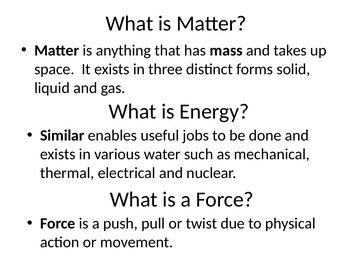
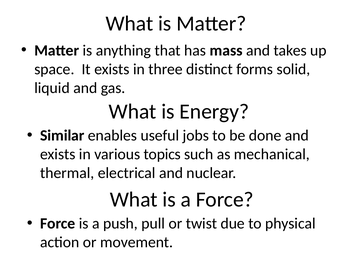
water: water -> topics
